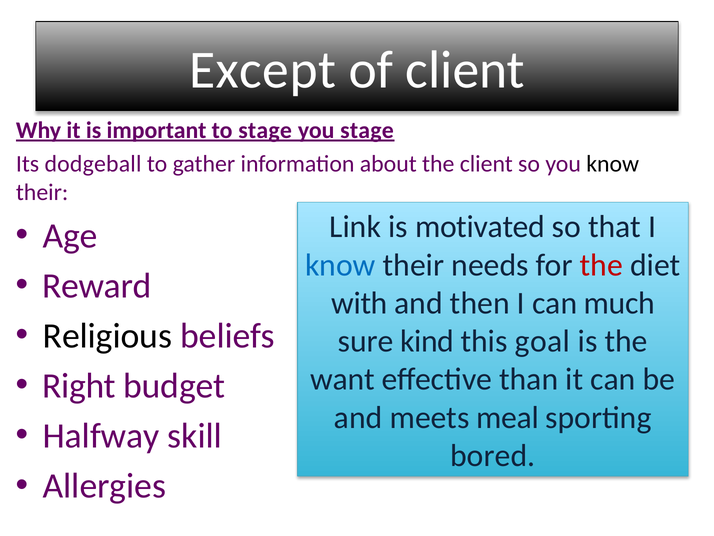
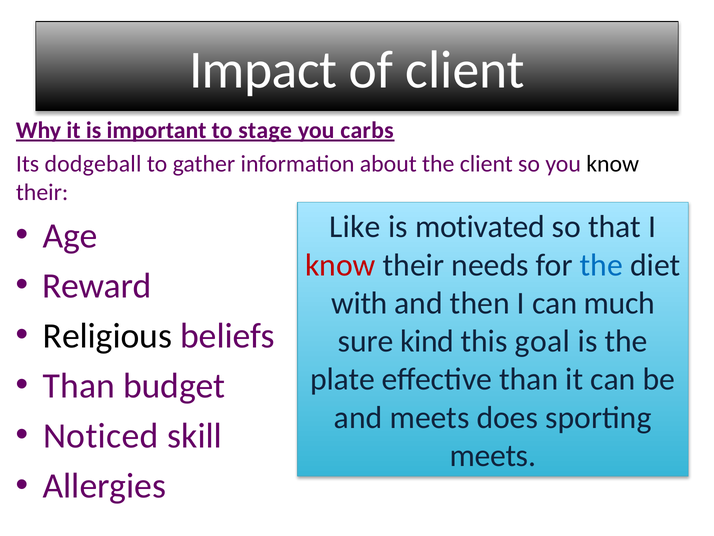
Except: Except -> Impact
you stage: stage -> carbs
Link: Link -> Like
know at (340, 265) colour: blue -> red
the at (601, 265) colour: red -> blue
want: want -> plate
Right at (79, 386): Right -> Than
meal: meal -> does
Halfway: Halfway -> Noticed
bored at (493, 455): bored -> meets
